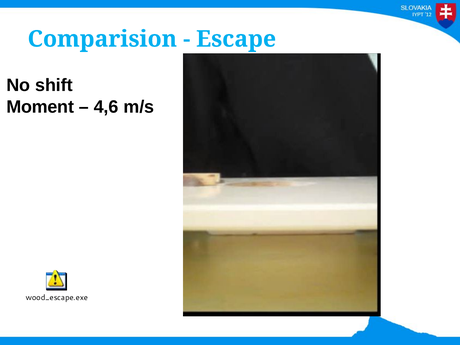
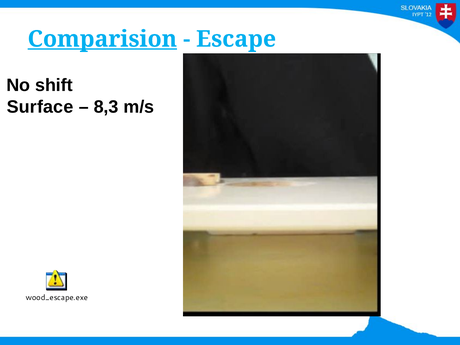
Comparision underline: none -> present
Moment: Moment -> Surface
4,6: 4,6 -> 8,3
